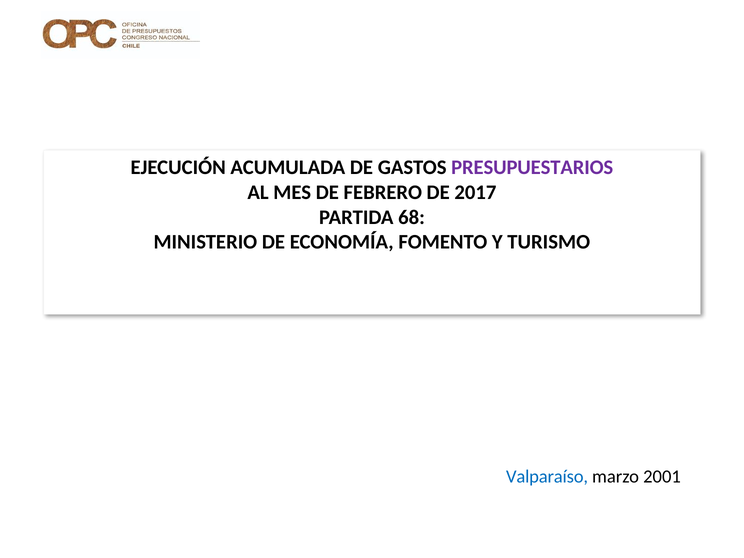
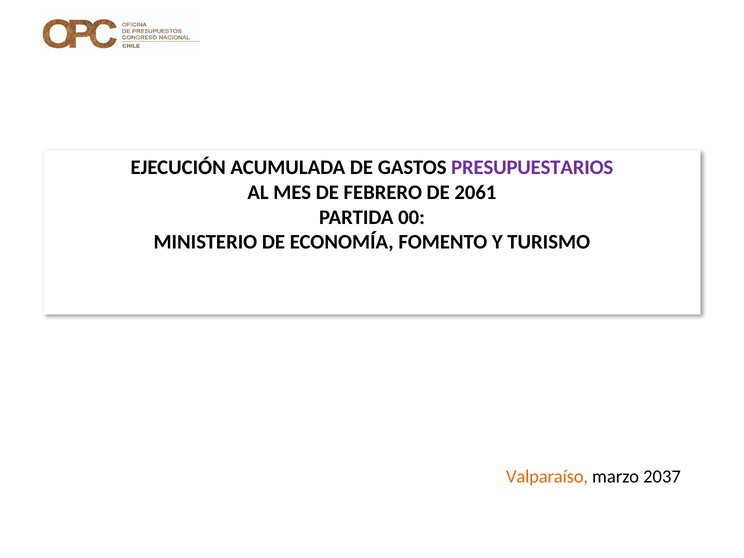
2017: 2017 -> 2061
68: 68 -> 00
Valparaíso colour: blue -> orange
2001: 2001 -> 2037
